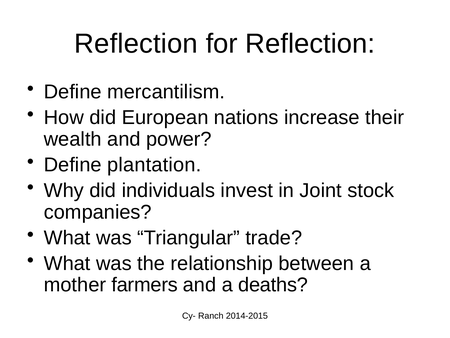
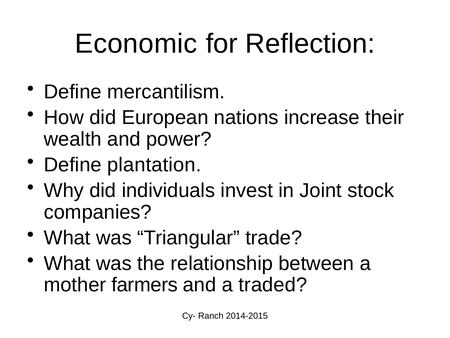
Reflection at (136, 44): Reflection -> Economic
deaths: deaths -> traded
